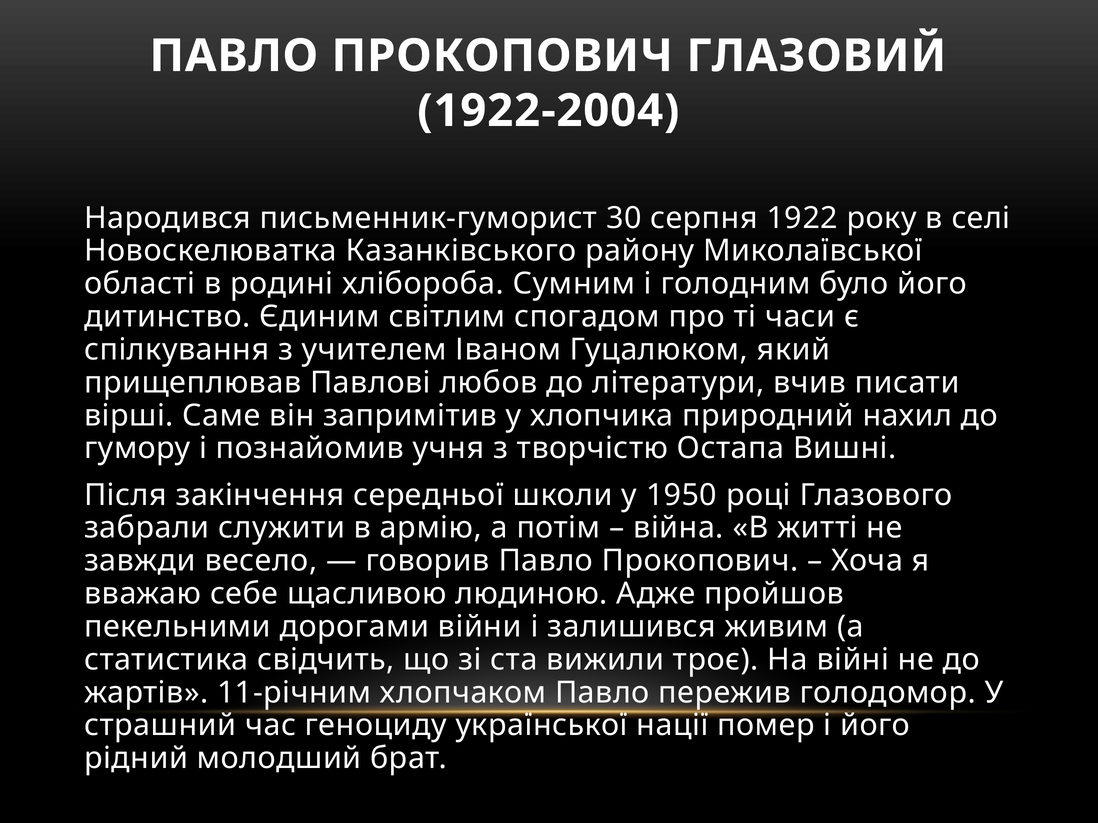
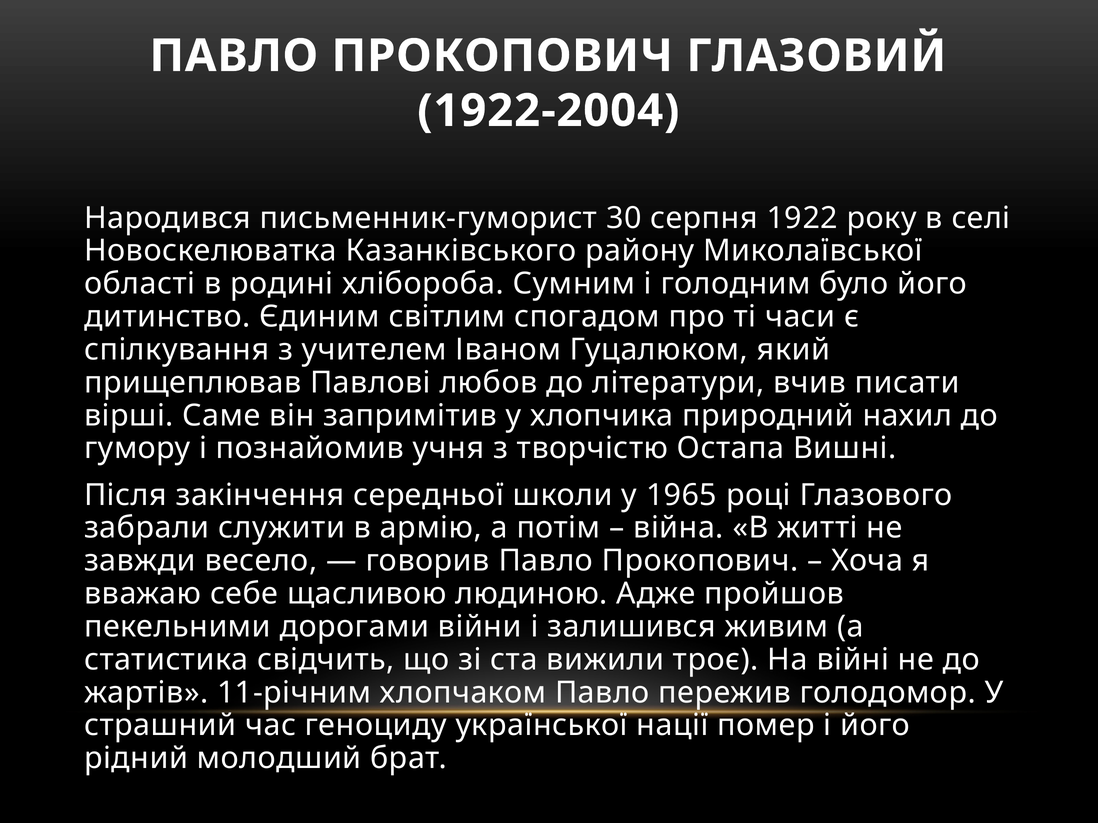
1950: 1950 -> 1965
